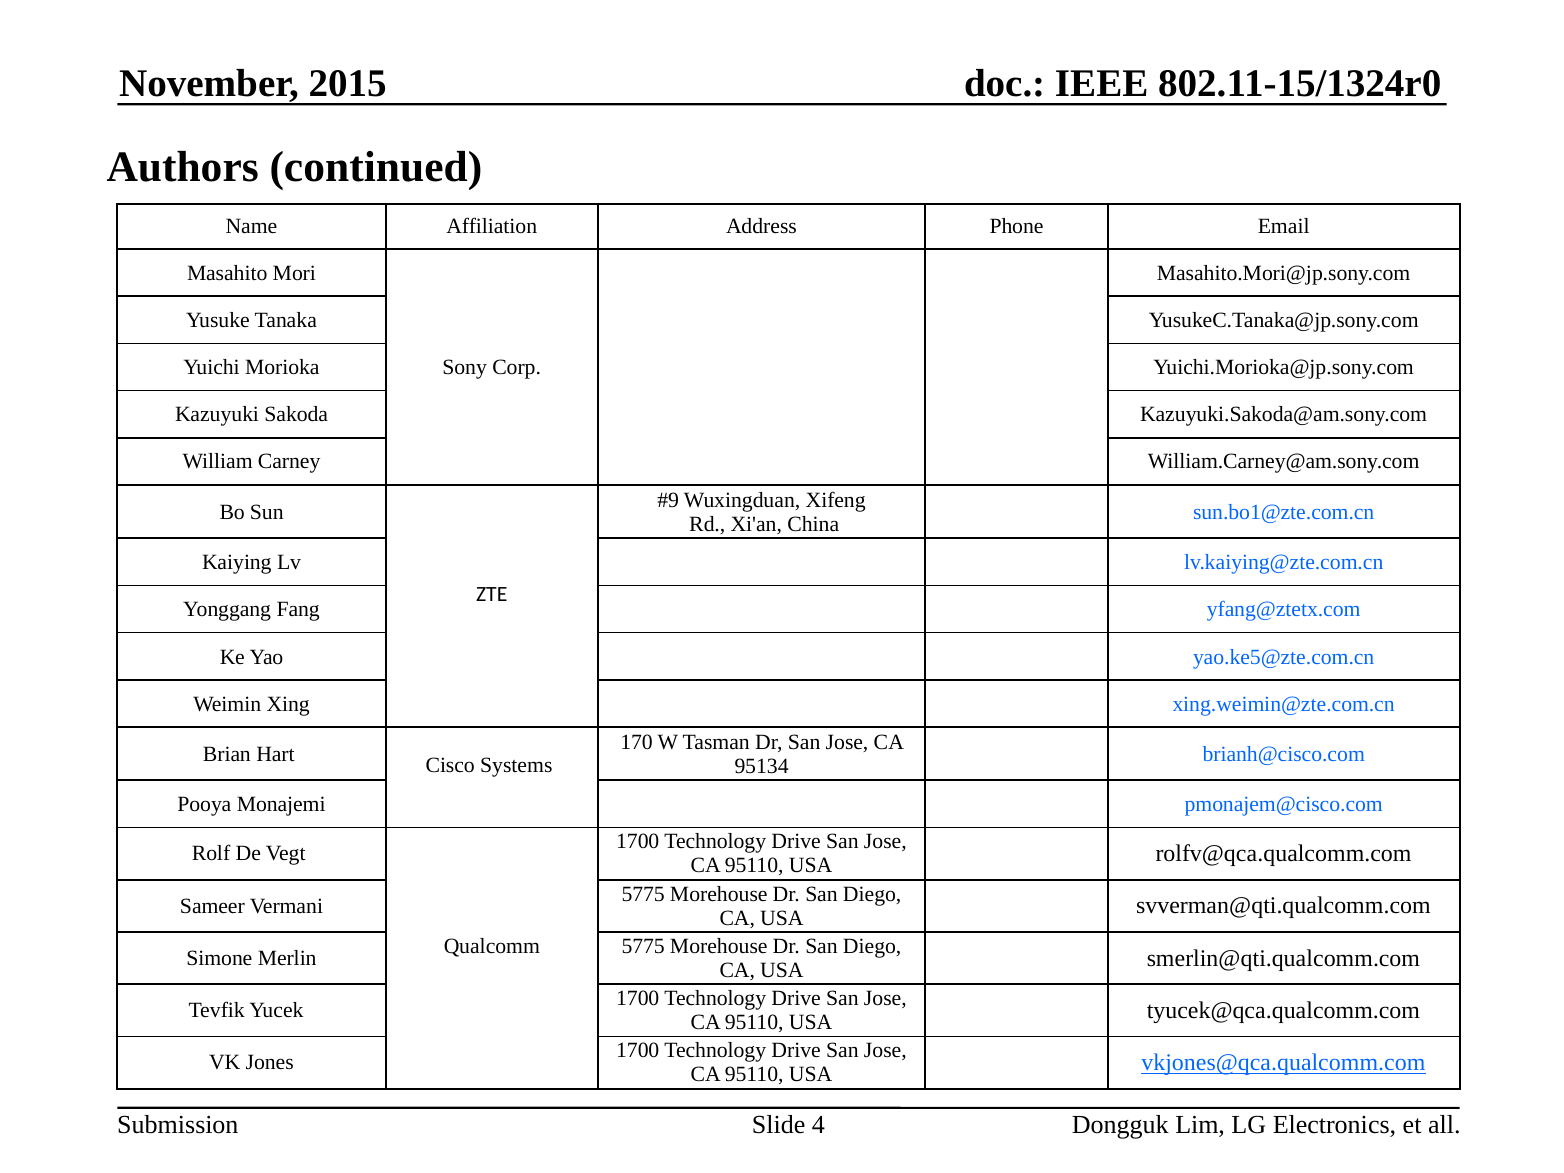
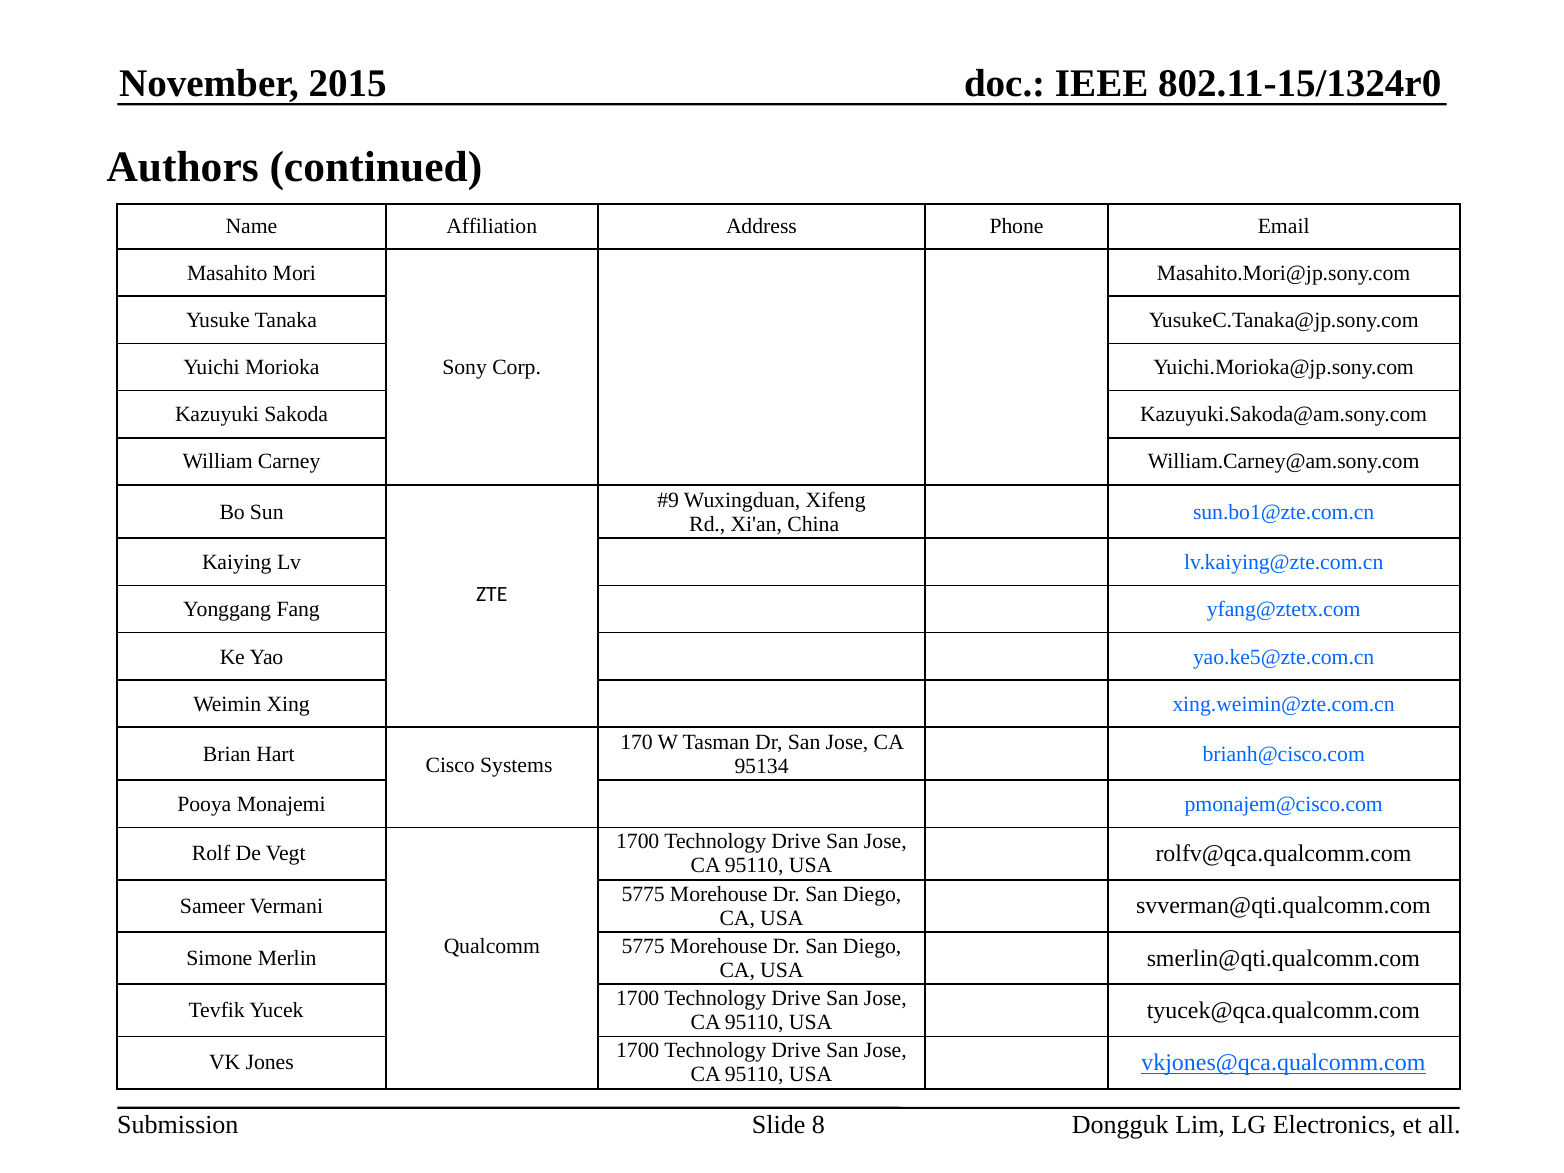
4: 4 -> 8
